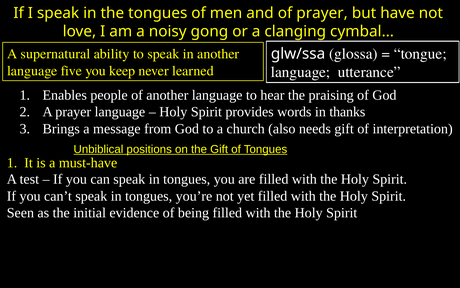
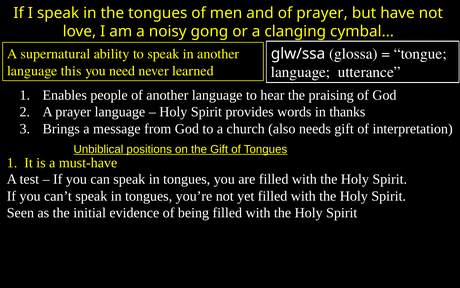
five: five -> this
keep: keep -> need
